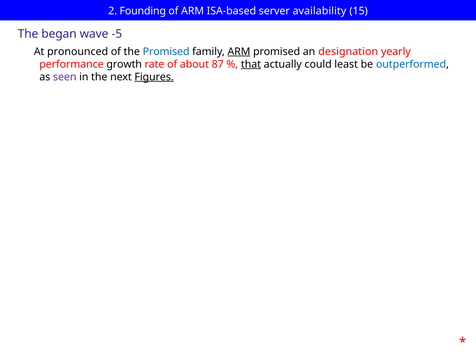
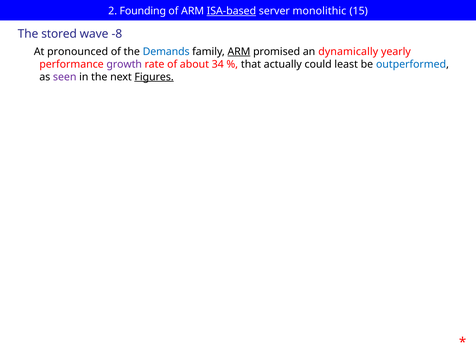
ISA-based underline: none -> present
availability: availability -> monolithic
began: began -> stored
-5: -5 -> -8
the Promised: Promised -> Demands
designation: designation -> dynamically
growth colour: black -> purple
87: 87 -> 34
that underline: present -> none
